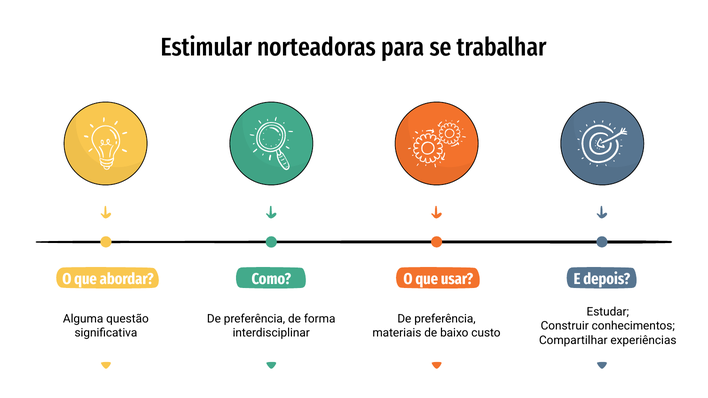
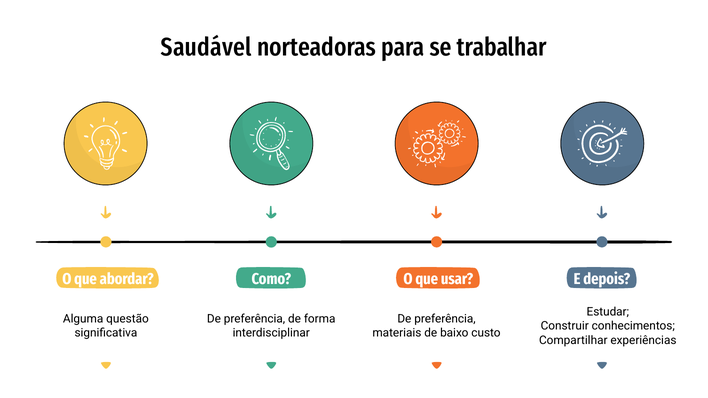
Estimular: Estimular -> Saudável
